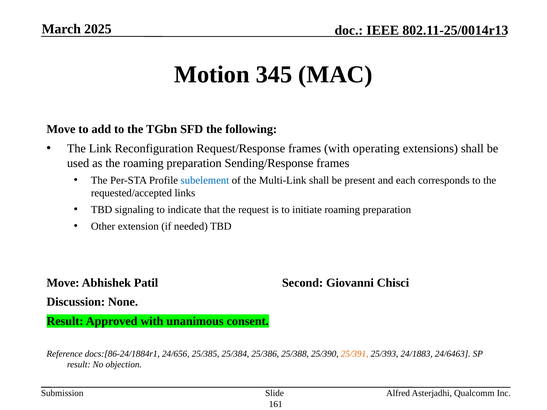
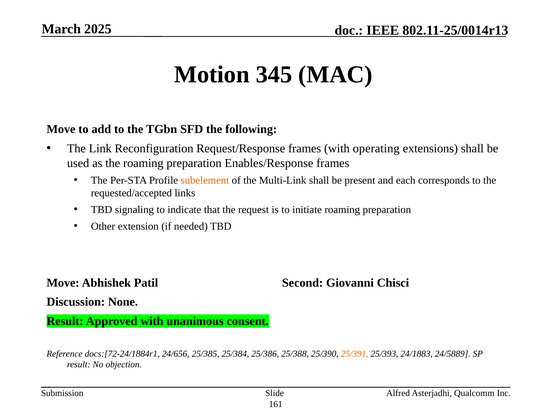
Sending/Response: Sending/Response -> Enables/Response
subelement colour: blue -> orange
docs:[86-24/1884r1: docs:[86-24/1884r1 -> docs:[72-24/1884r1
24/6463: 24/6463 -> 24/5889
